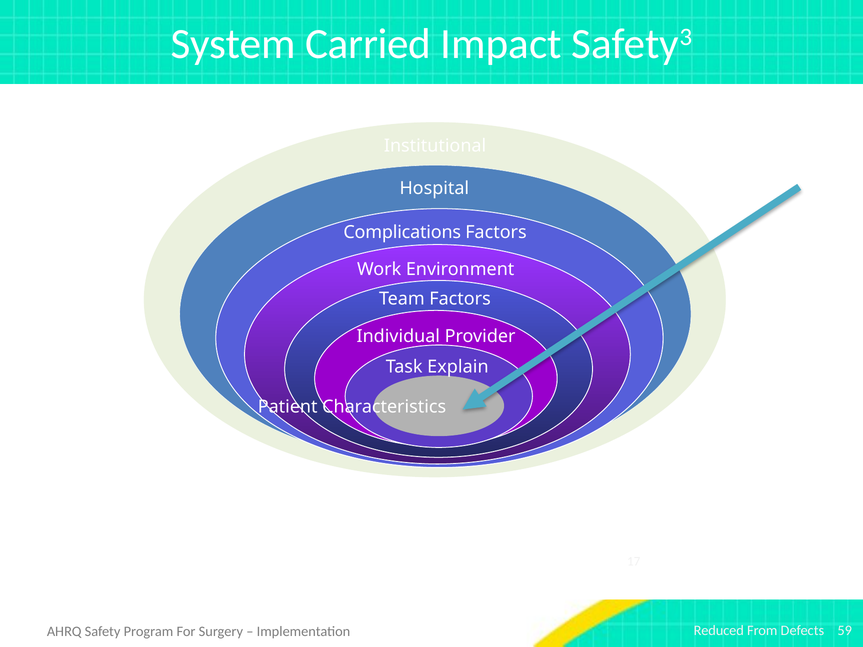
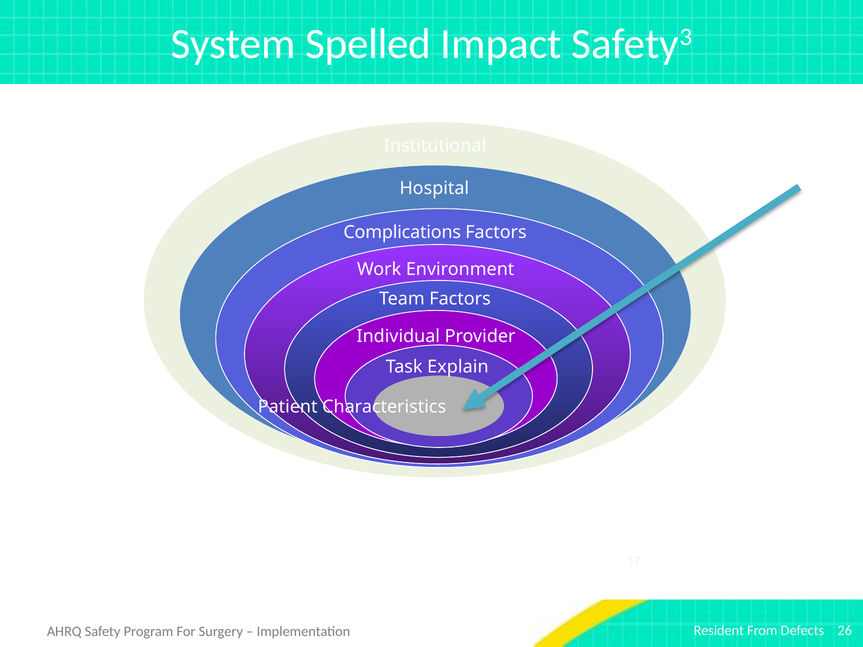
Carried: Carried -> Spelled
Reduced: Reduced -> Resident
59: 59 -> 26
